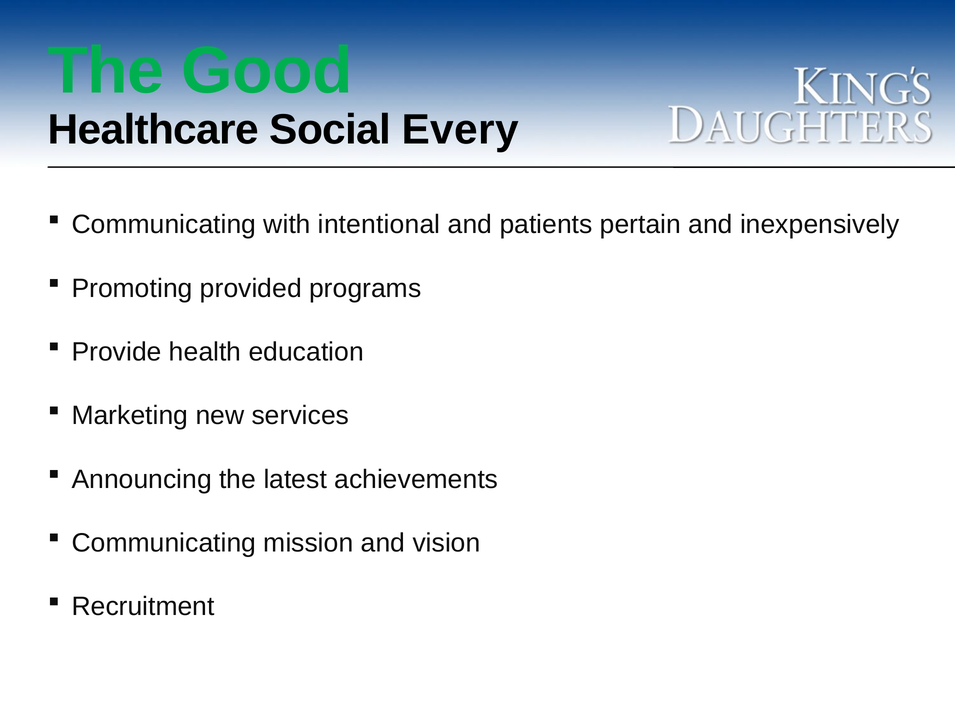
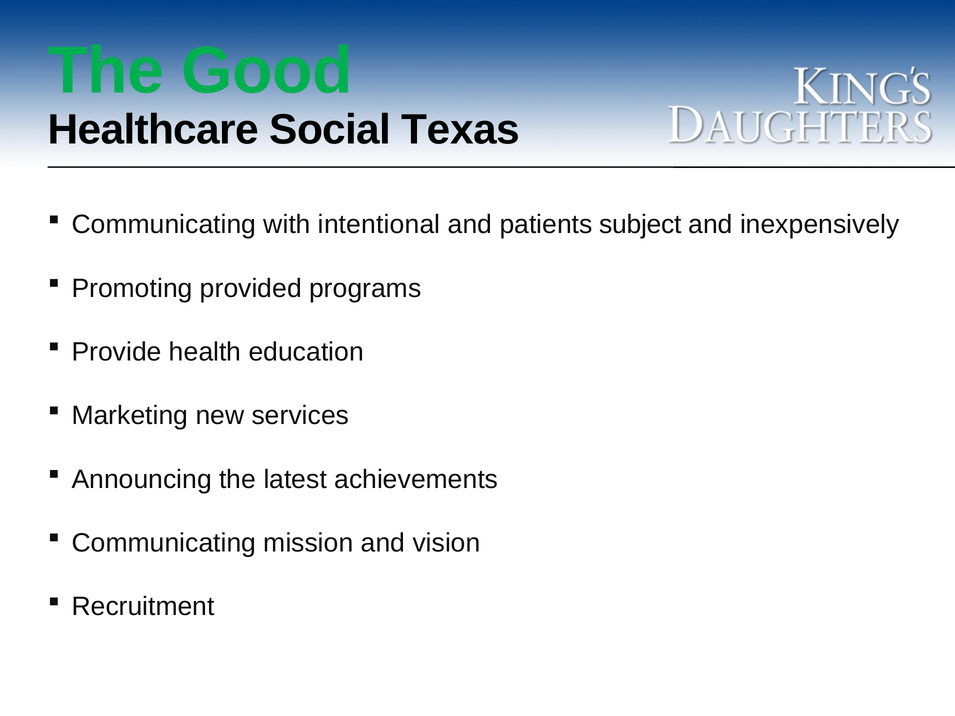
Every: Every -> Texas
pertain: pertain -> subject
